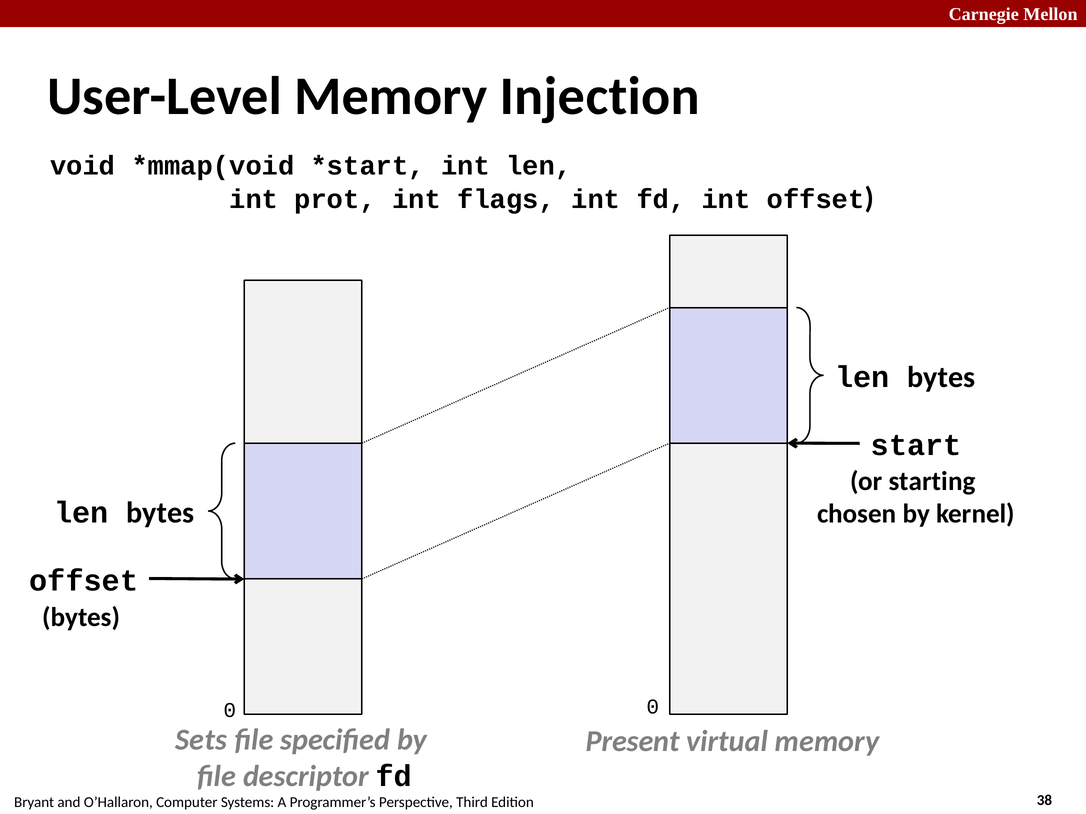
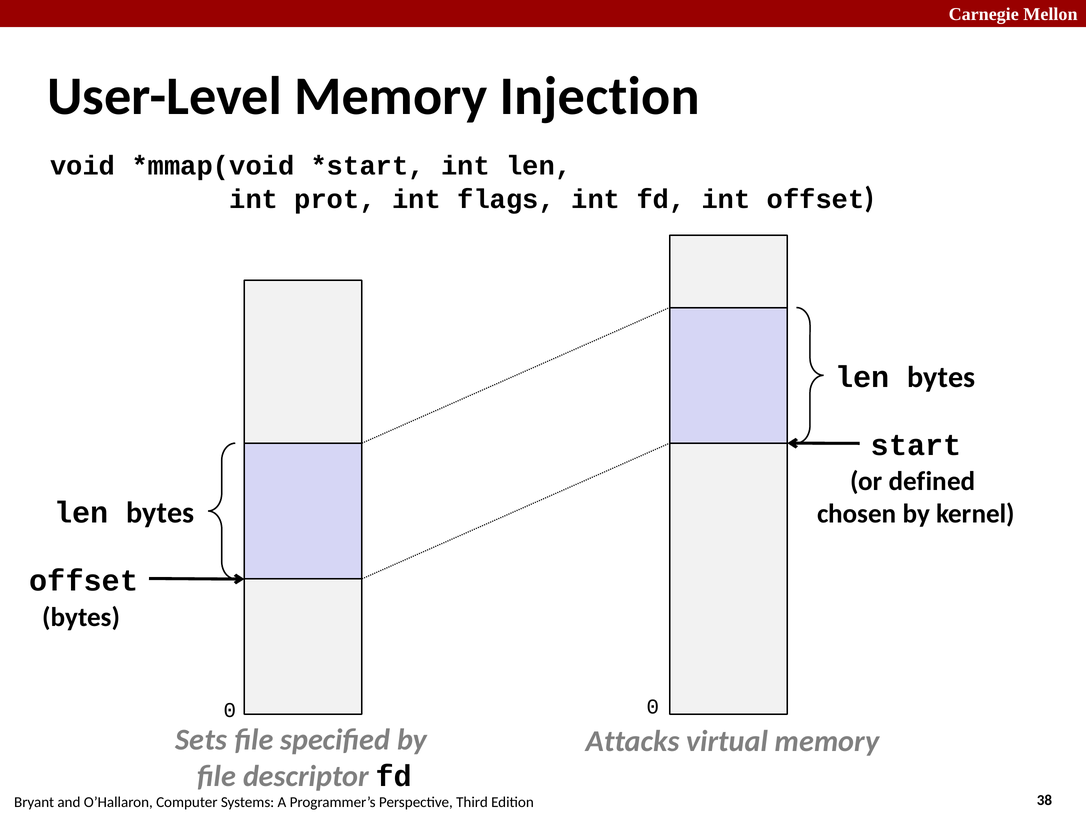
starting: starting -> defined
Present: Present -> Attacks
